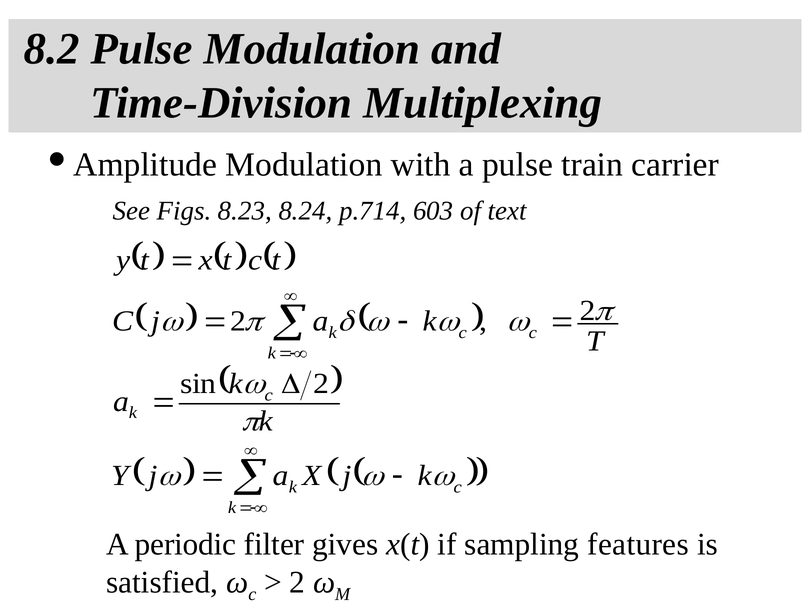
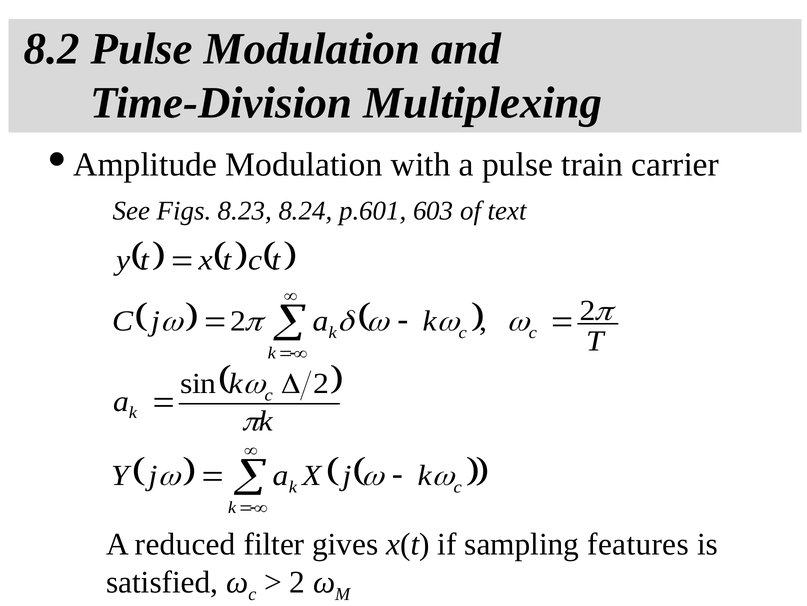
p.714: p.714 -> p.601
periodic: periodic -> reduced
